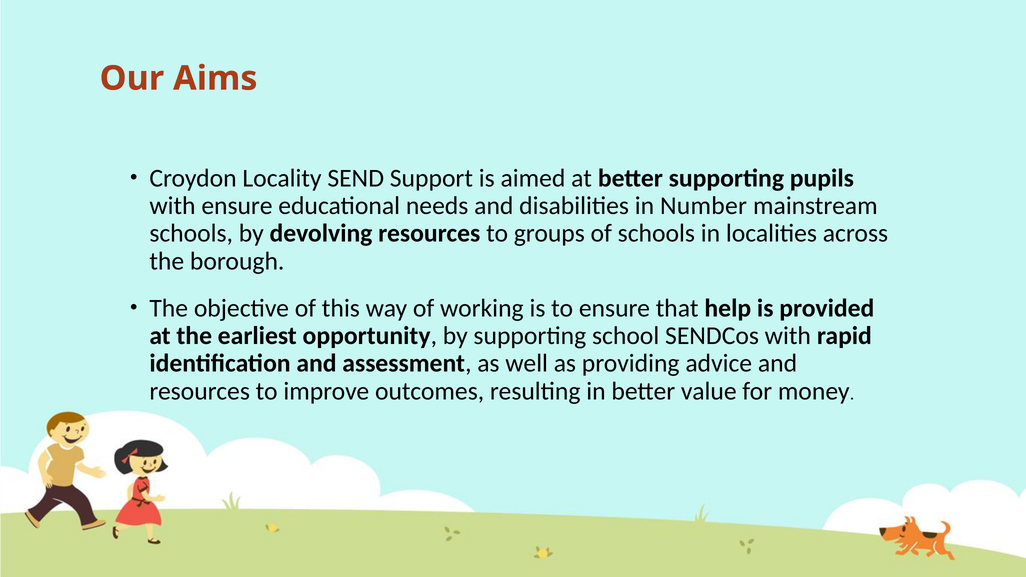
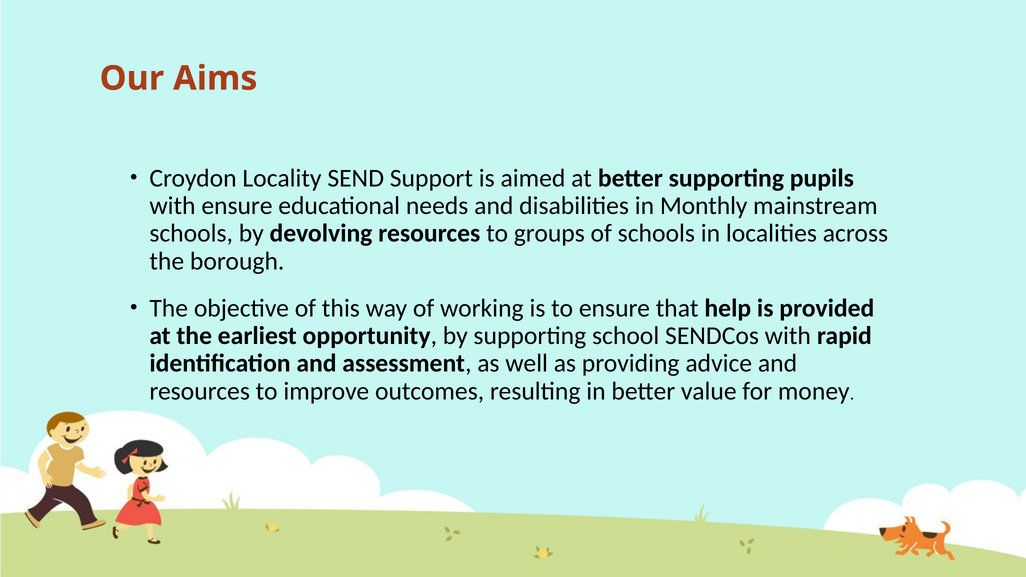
Number: Number -> Monthly
